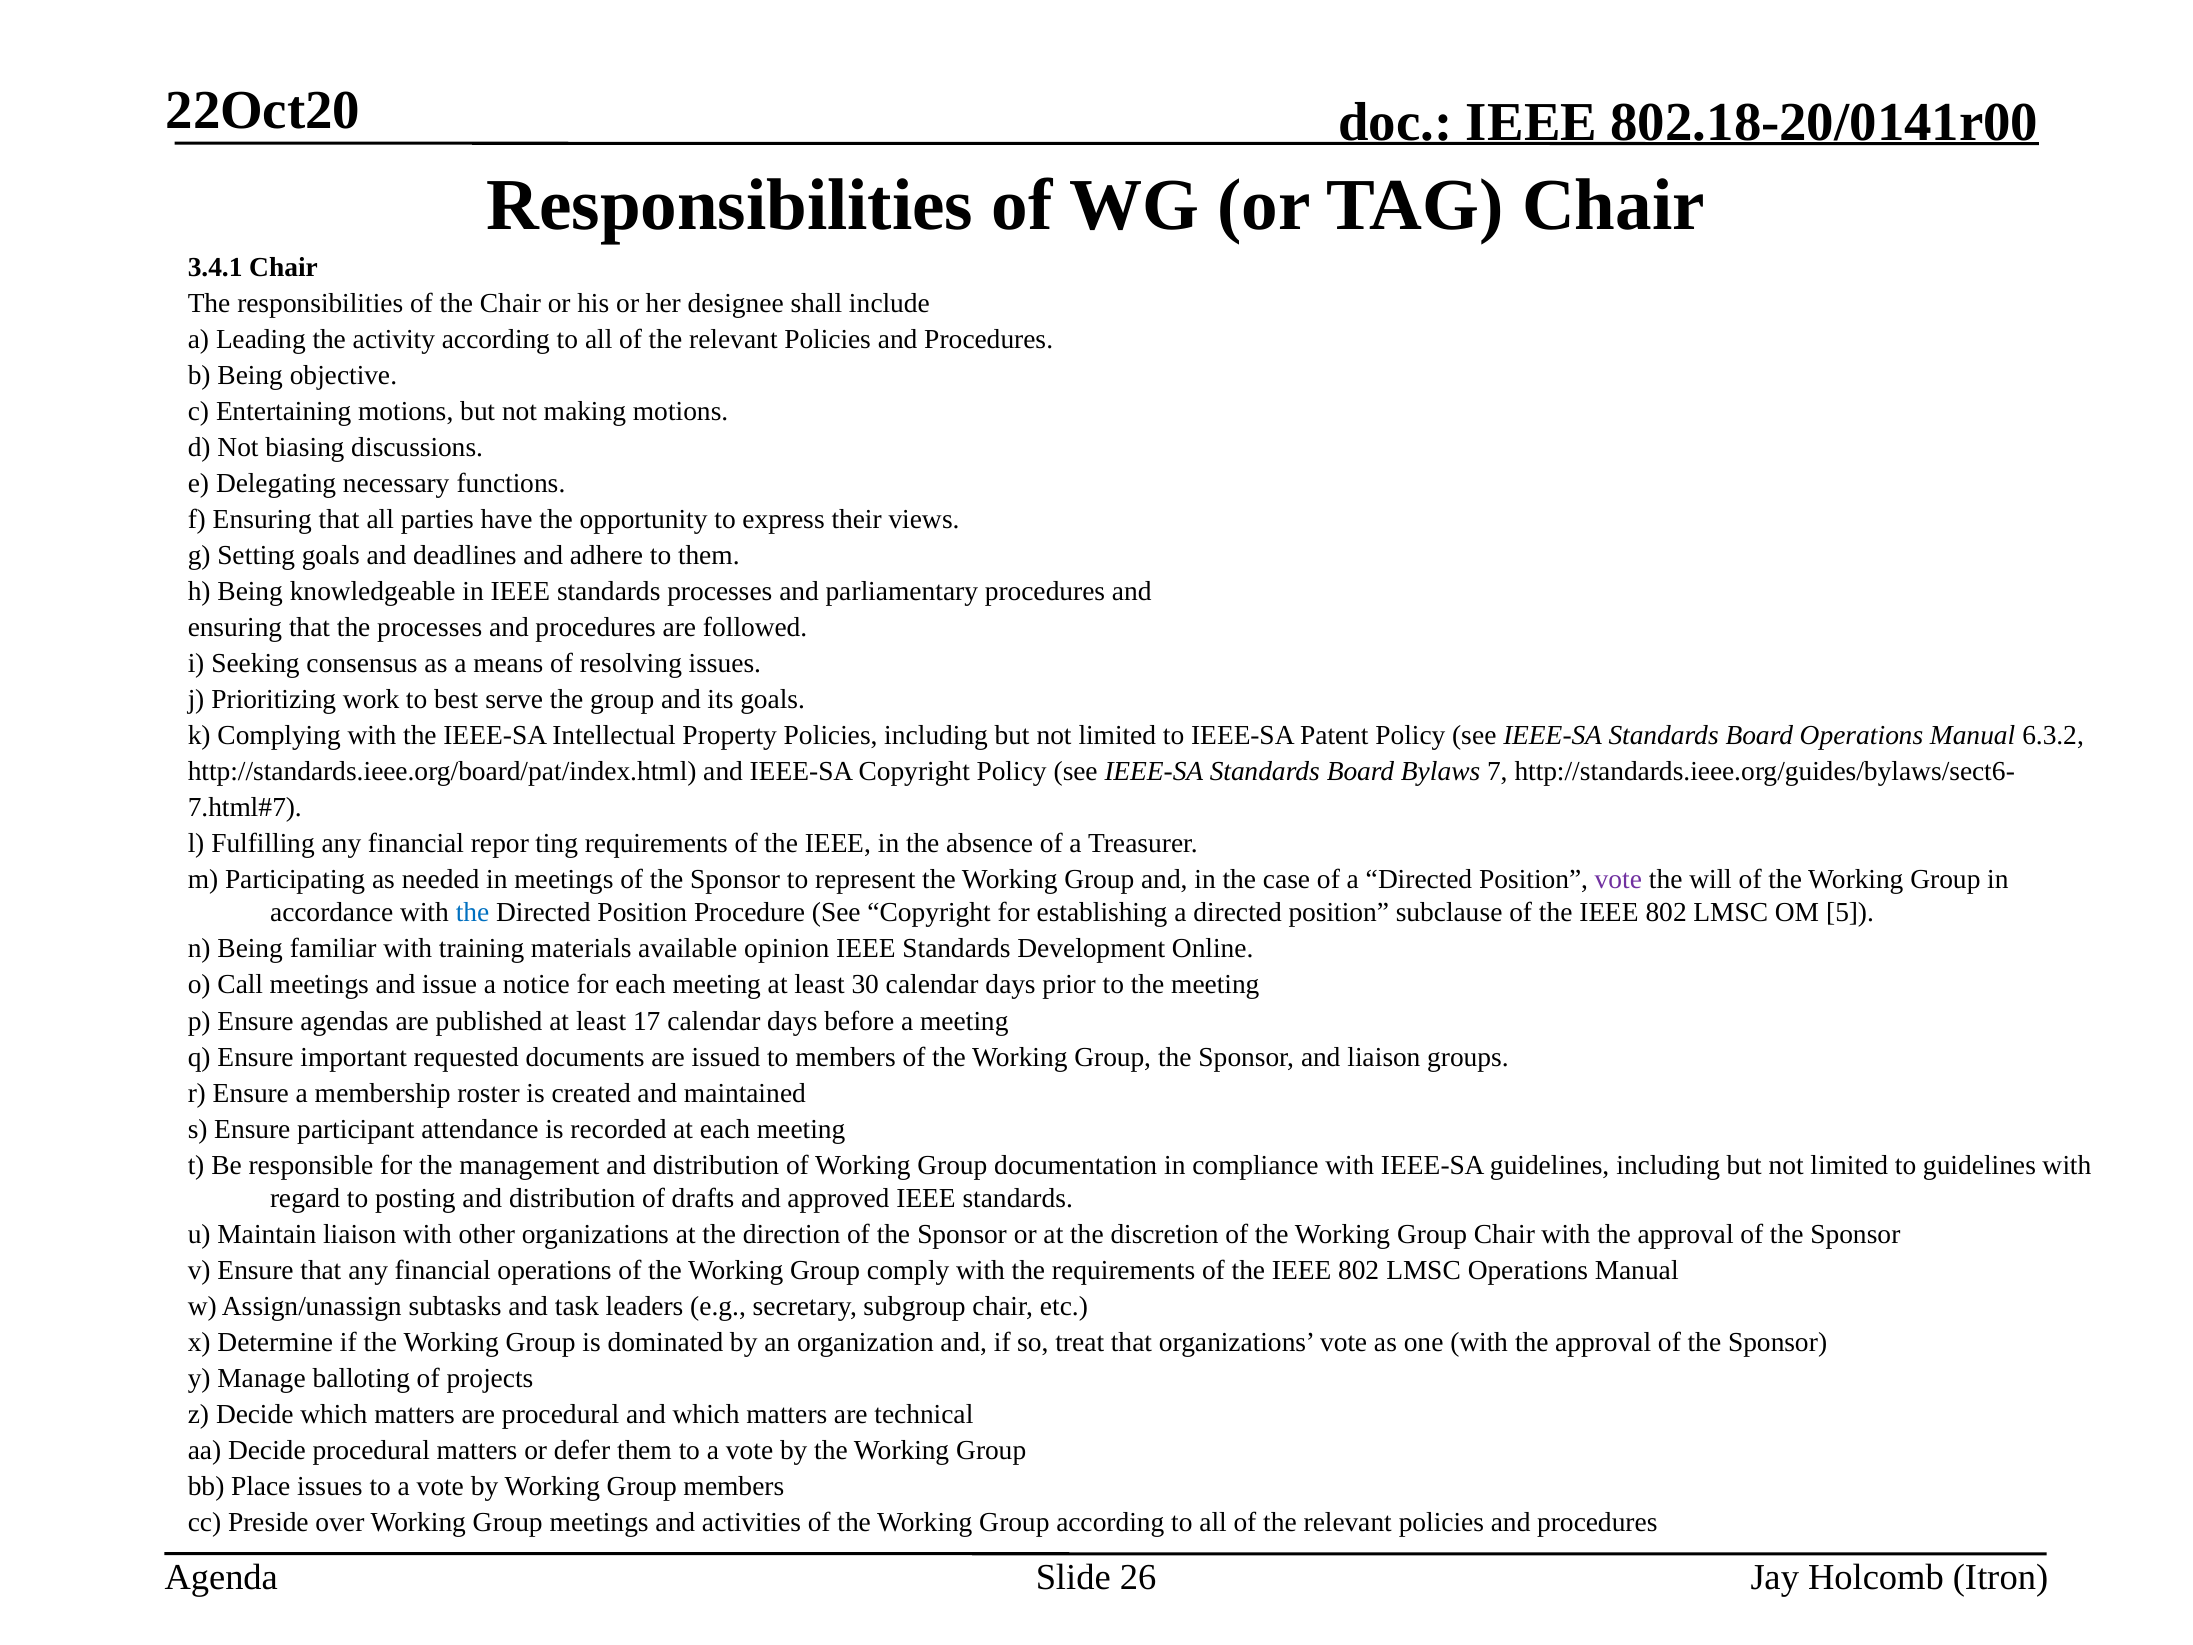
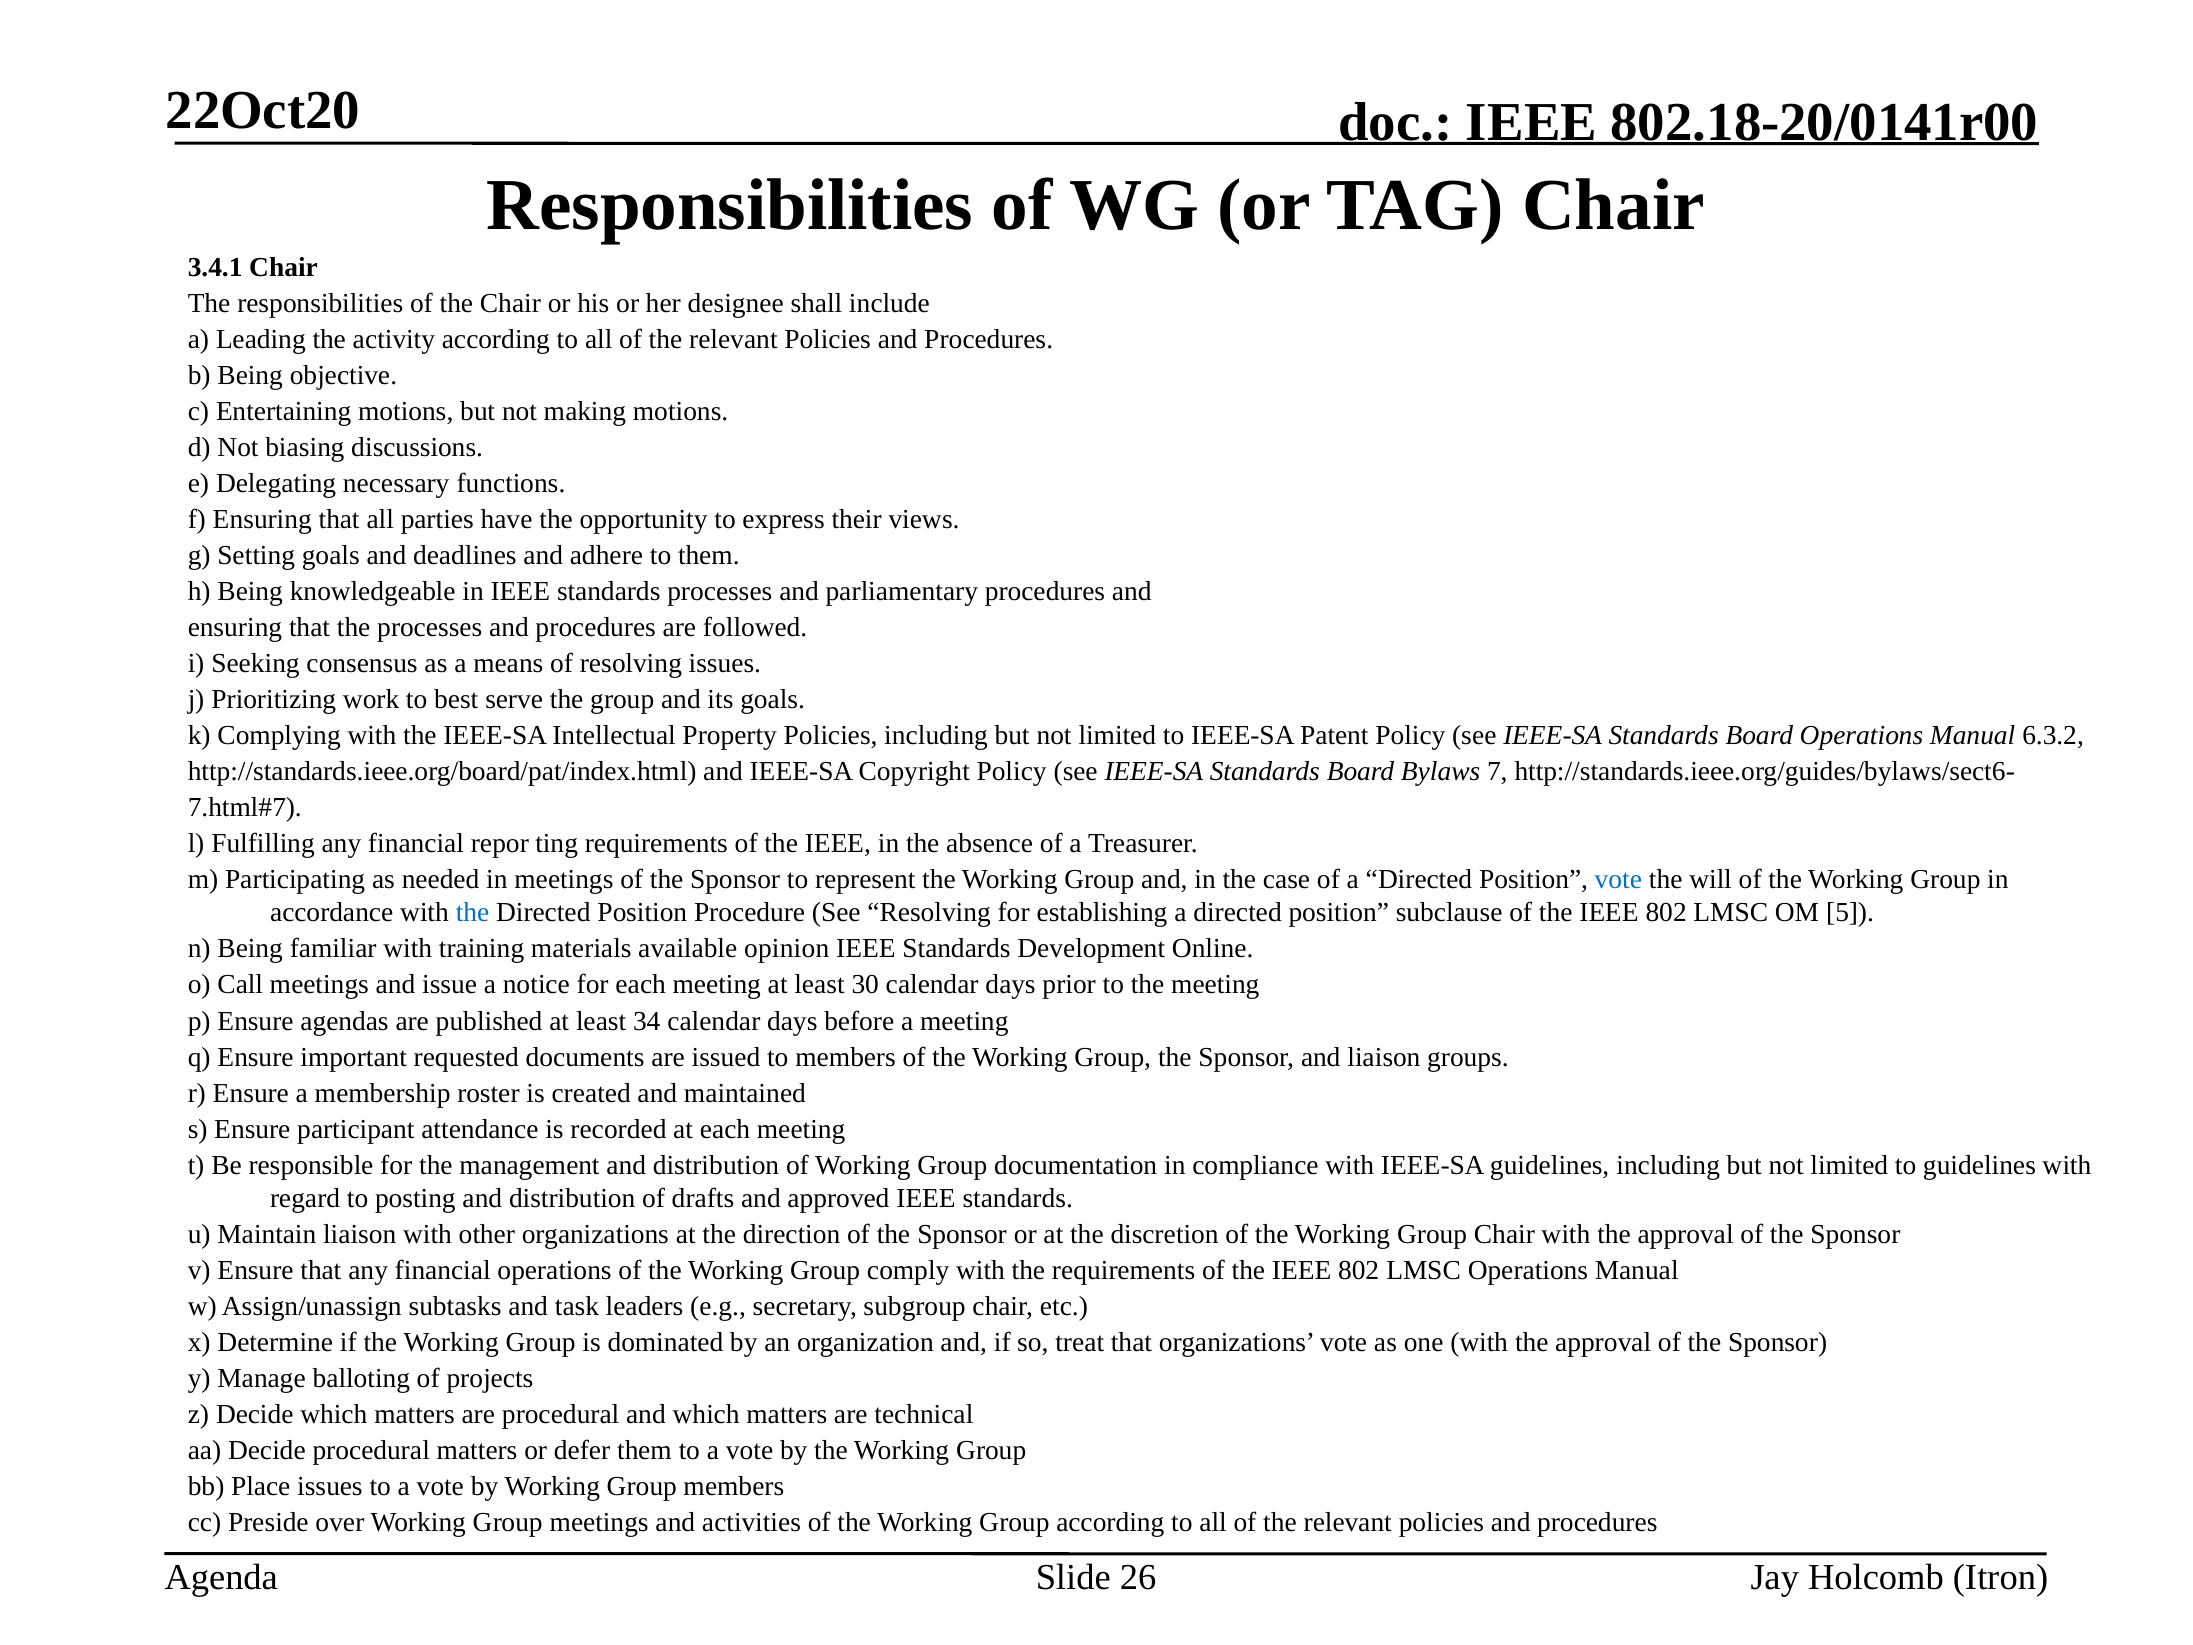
vote at (1618, 880) colour: purple -> blue
See Copyright: Copyright -> Resolving
17: 17 -> 34
